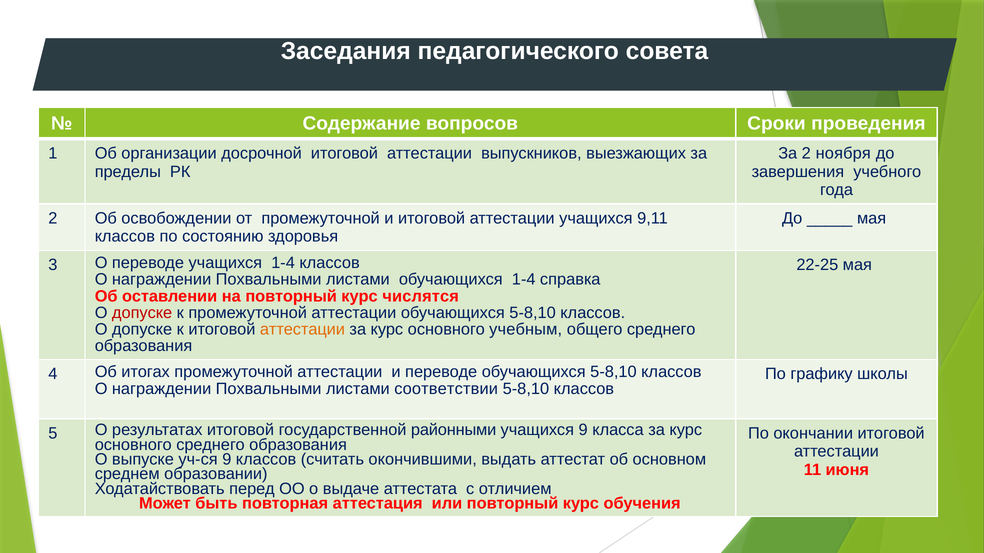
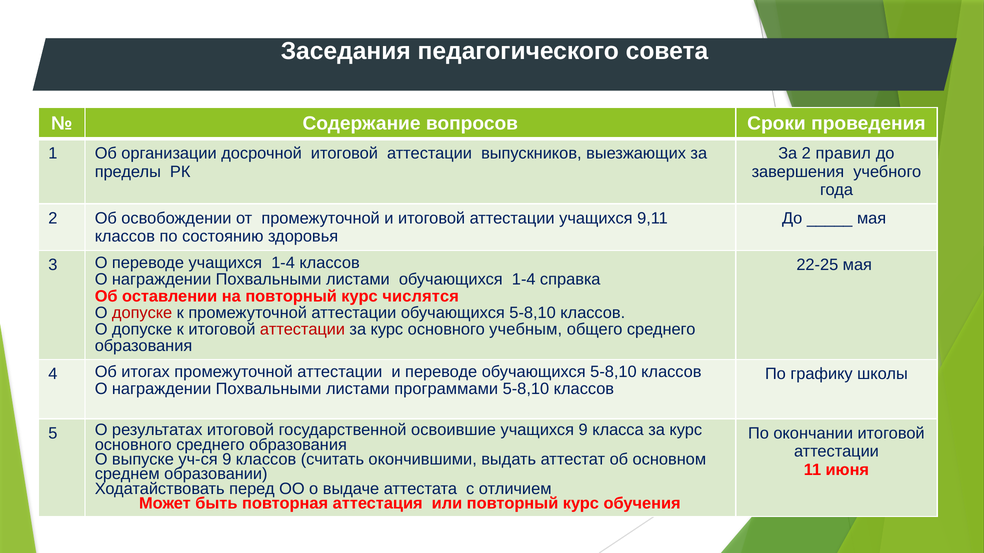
ноября: ноября -> правил
аттестации at (302, 329) colour: orange -> red
соответствии: соответствии -> программами
районными: районными -> освоившие
